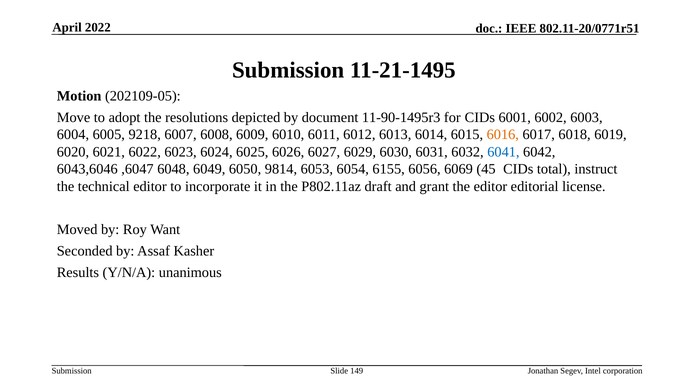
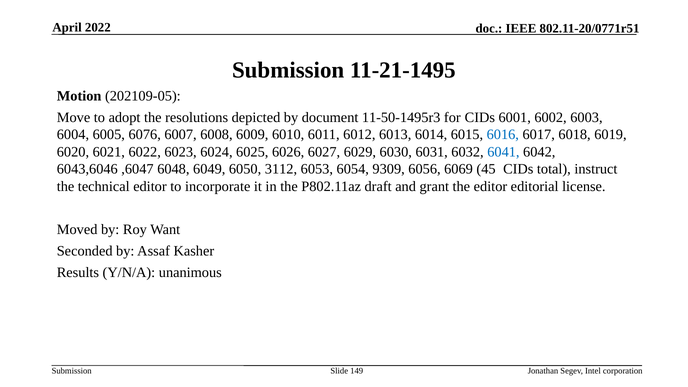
11-90-1495r3: 11-90-1495r3 -> 11-50-1495r3
9218: 9218 -> 6076
6016 colour: orange -> blue
9814: 9814 -> 3112
6155: 6155 -> 9309
